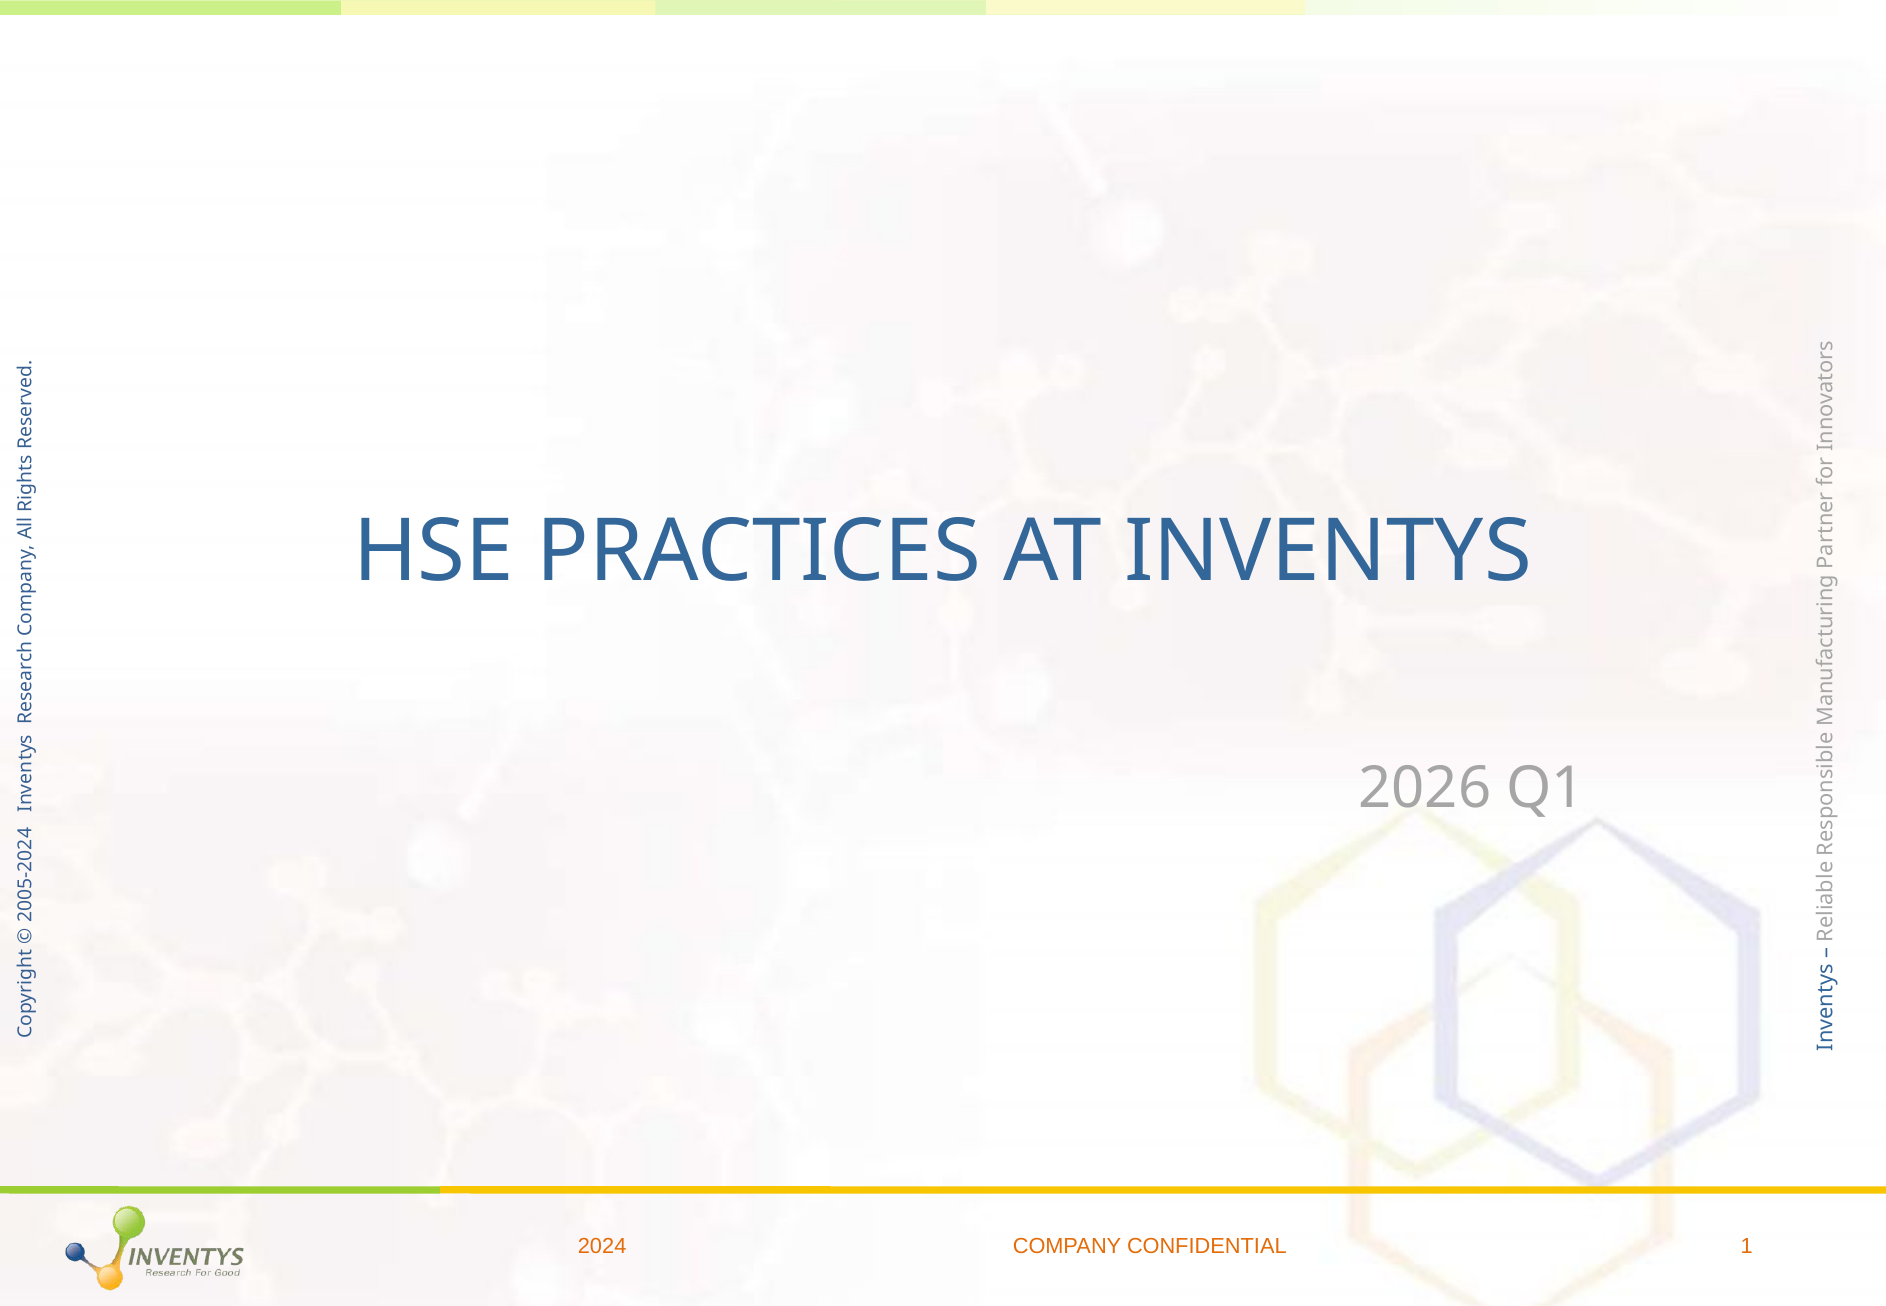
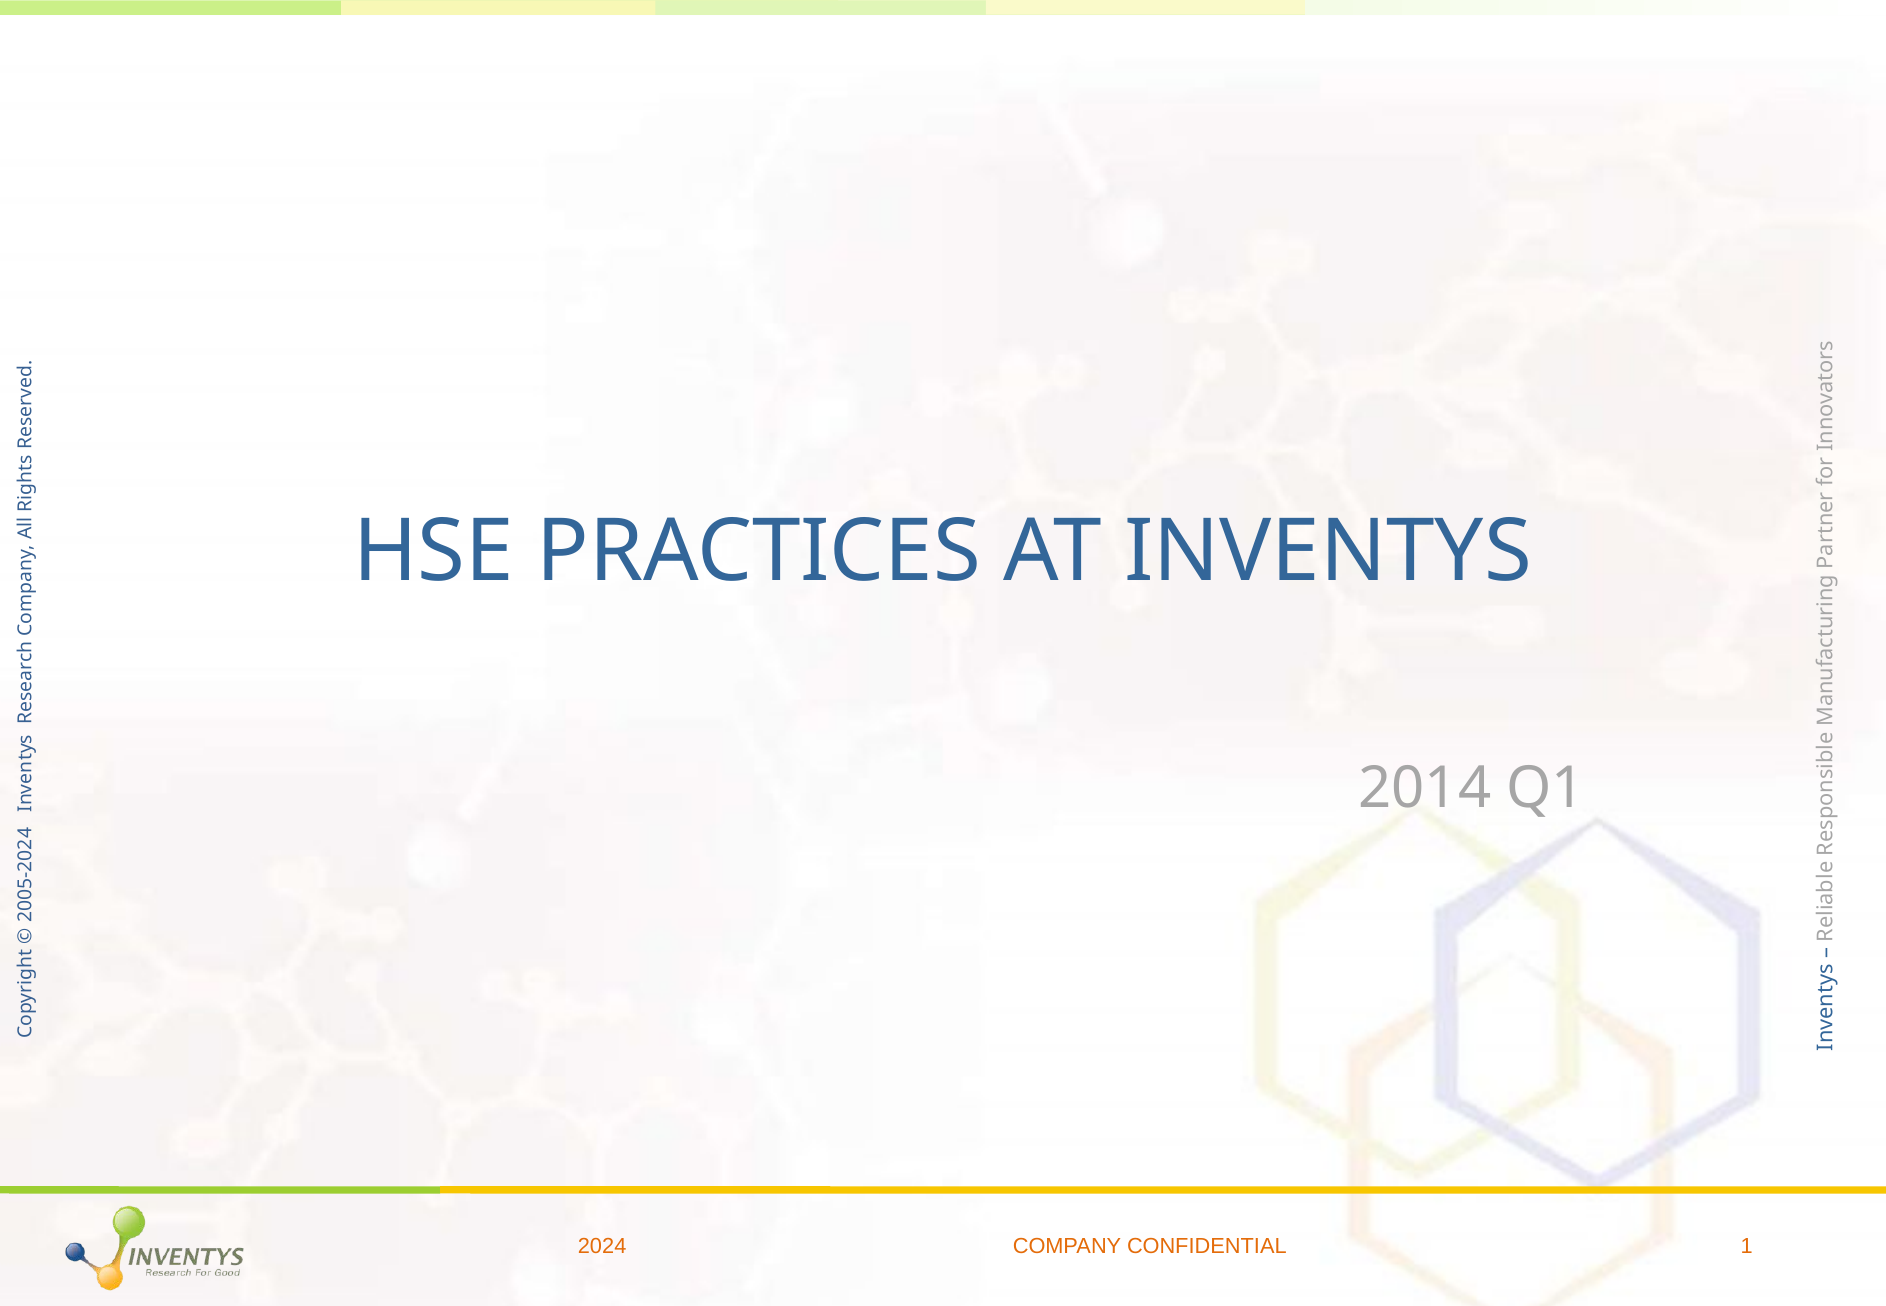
2026: 2026 -> 2014
